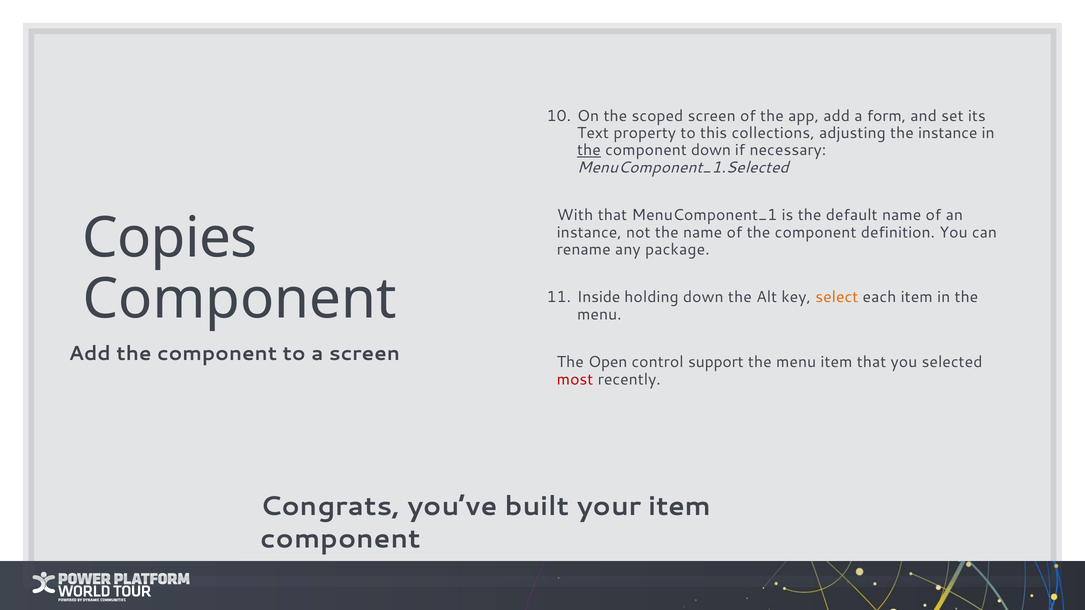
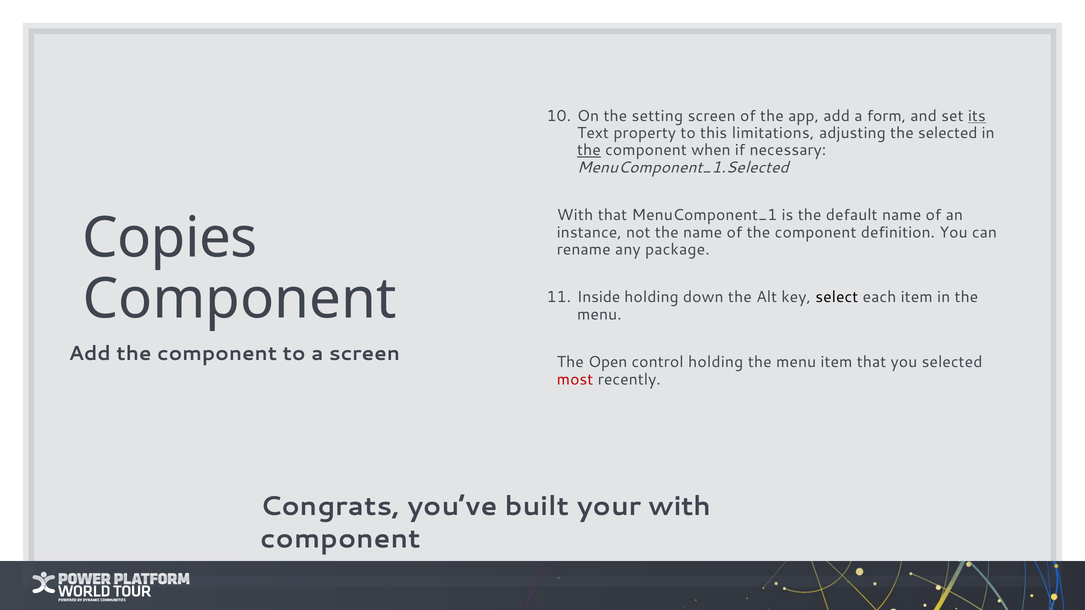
scoped: scoped -> setting
its underline: none -> present
collections: collections -> limitations
the instance: instance -> selected
component down: down -> when
select colour: orange -> black
control support: support -> holding
your item: item -> with
